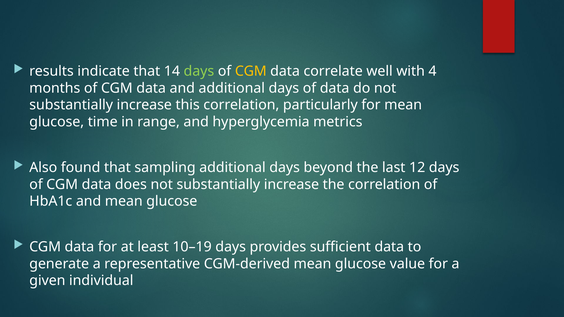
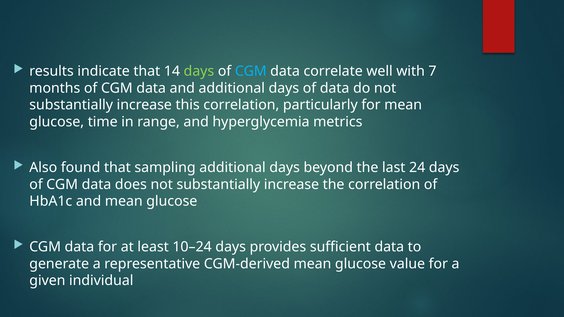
CGM at (251, 71) colour: yellow -> light blue
4: 4 -> 7
12: 12 -> 24
10–19: 10–19 -> 10–24
